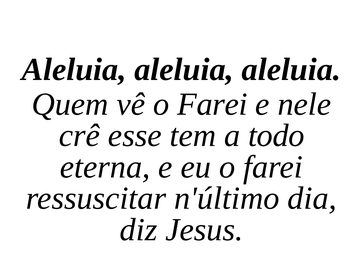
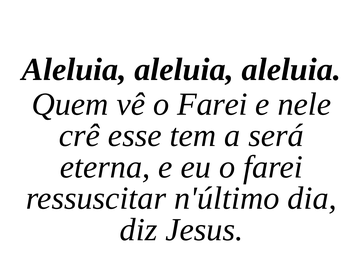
todo: todo -> será
